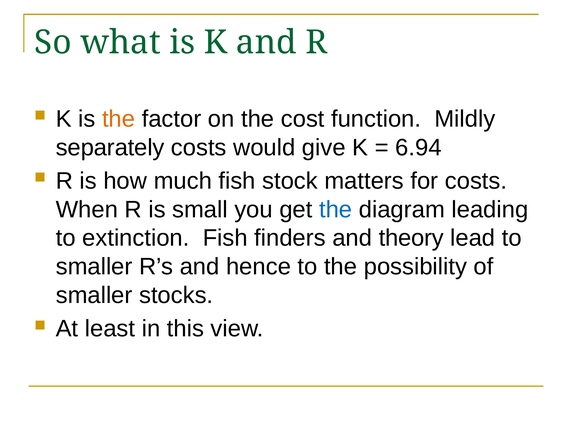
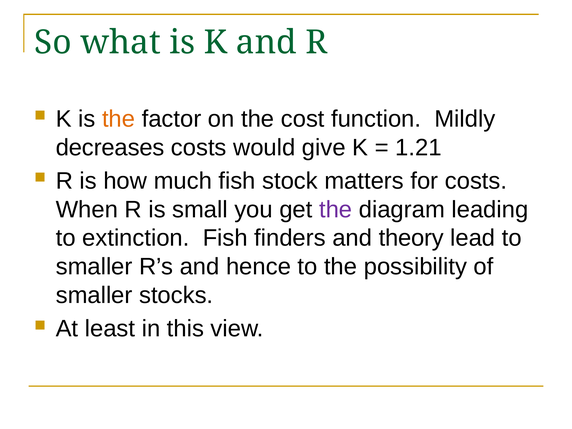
separately: separately -> decreases
6.94: 6.94 -> 1.21
the at (336, 209) colour: blue -> purple
